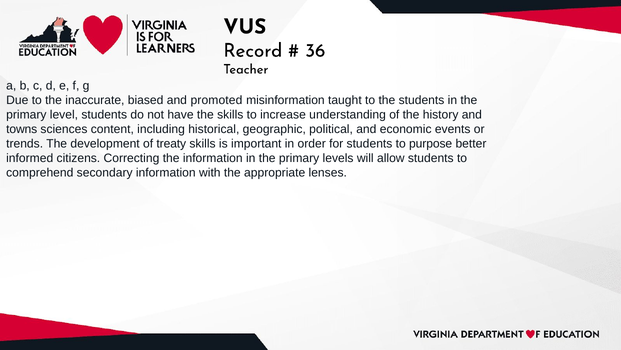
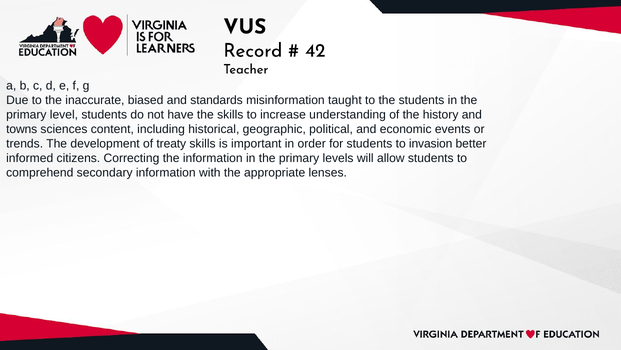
36: 36 -> 42
promoted: promoted -> standards
purpose: purpose -> invasion
